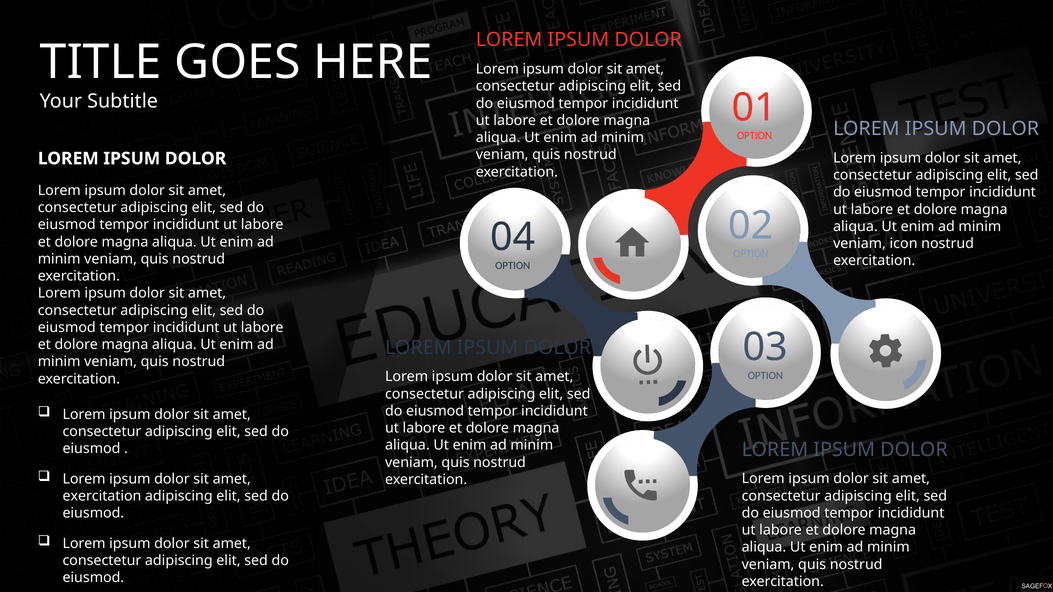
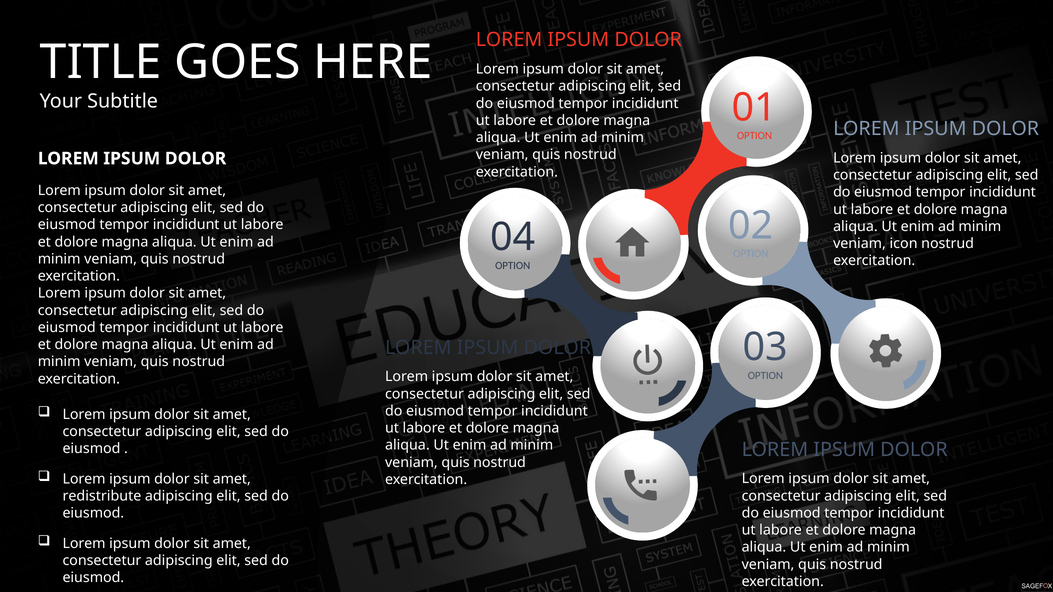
exercitation at (102, 496): exercitation -> redistribute
